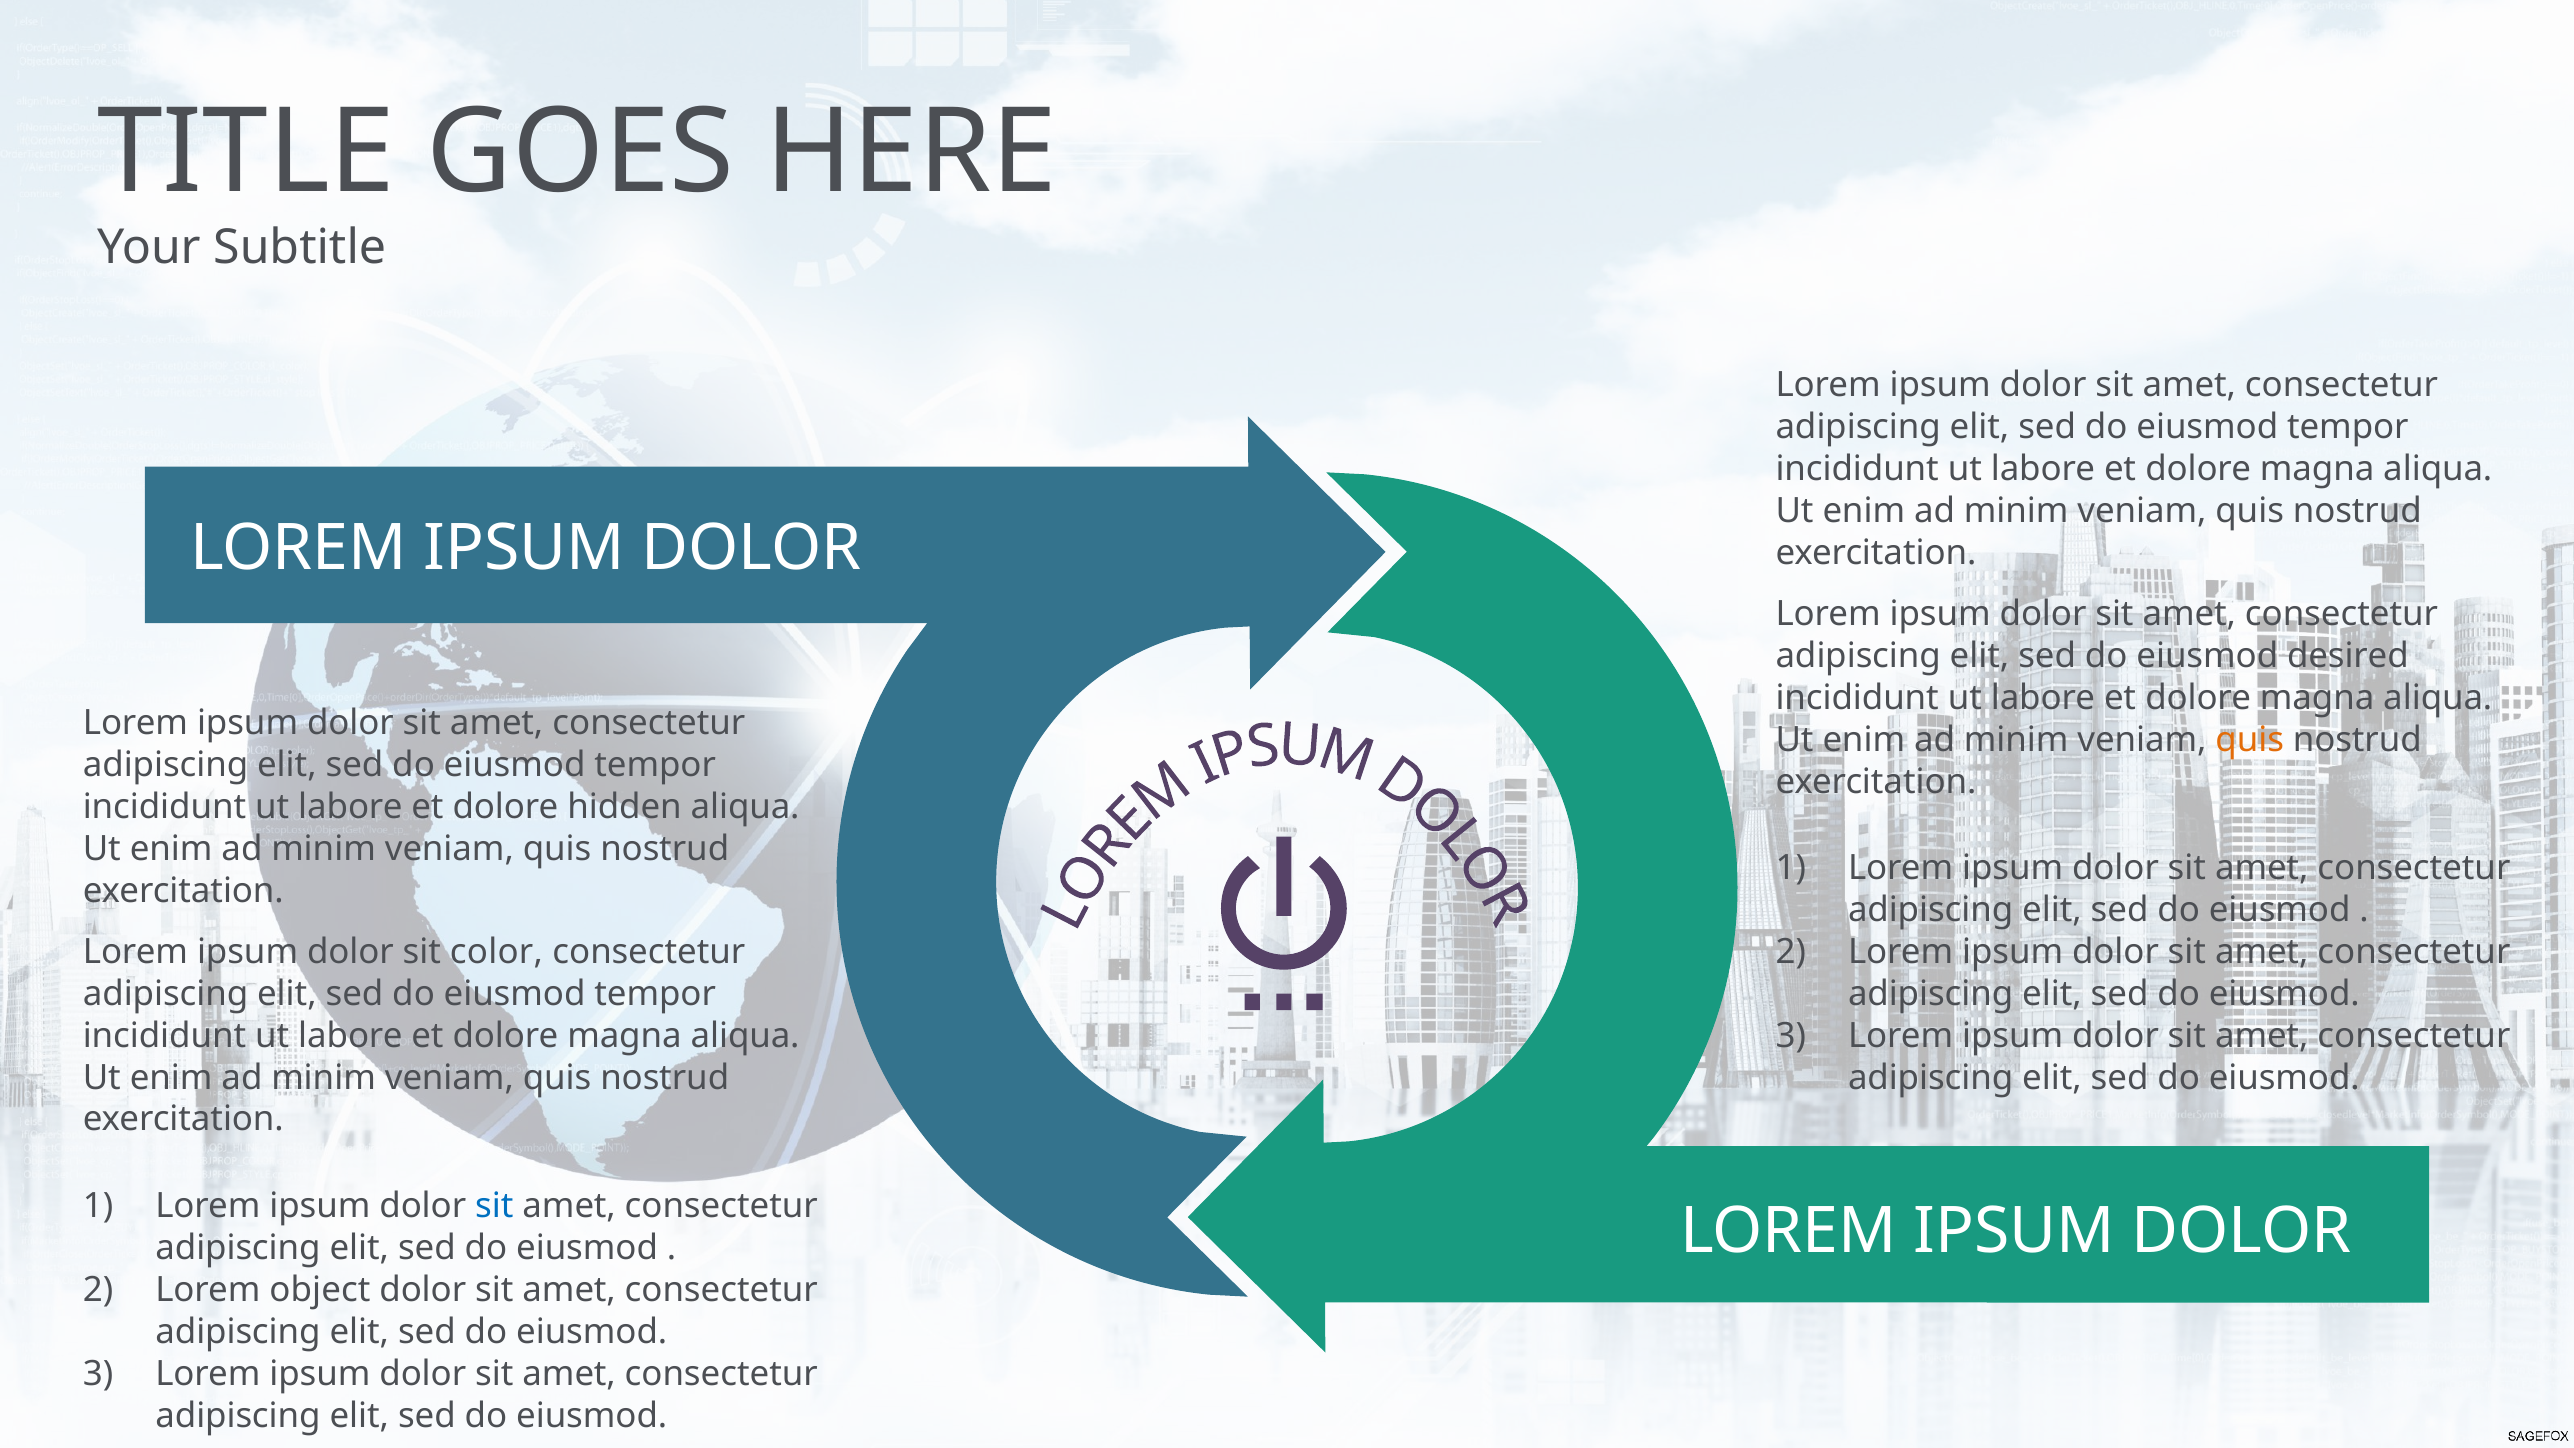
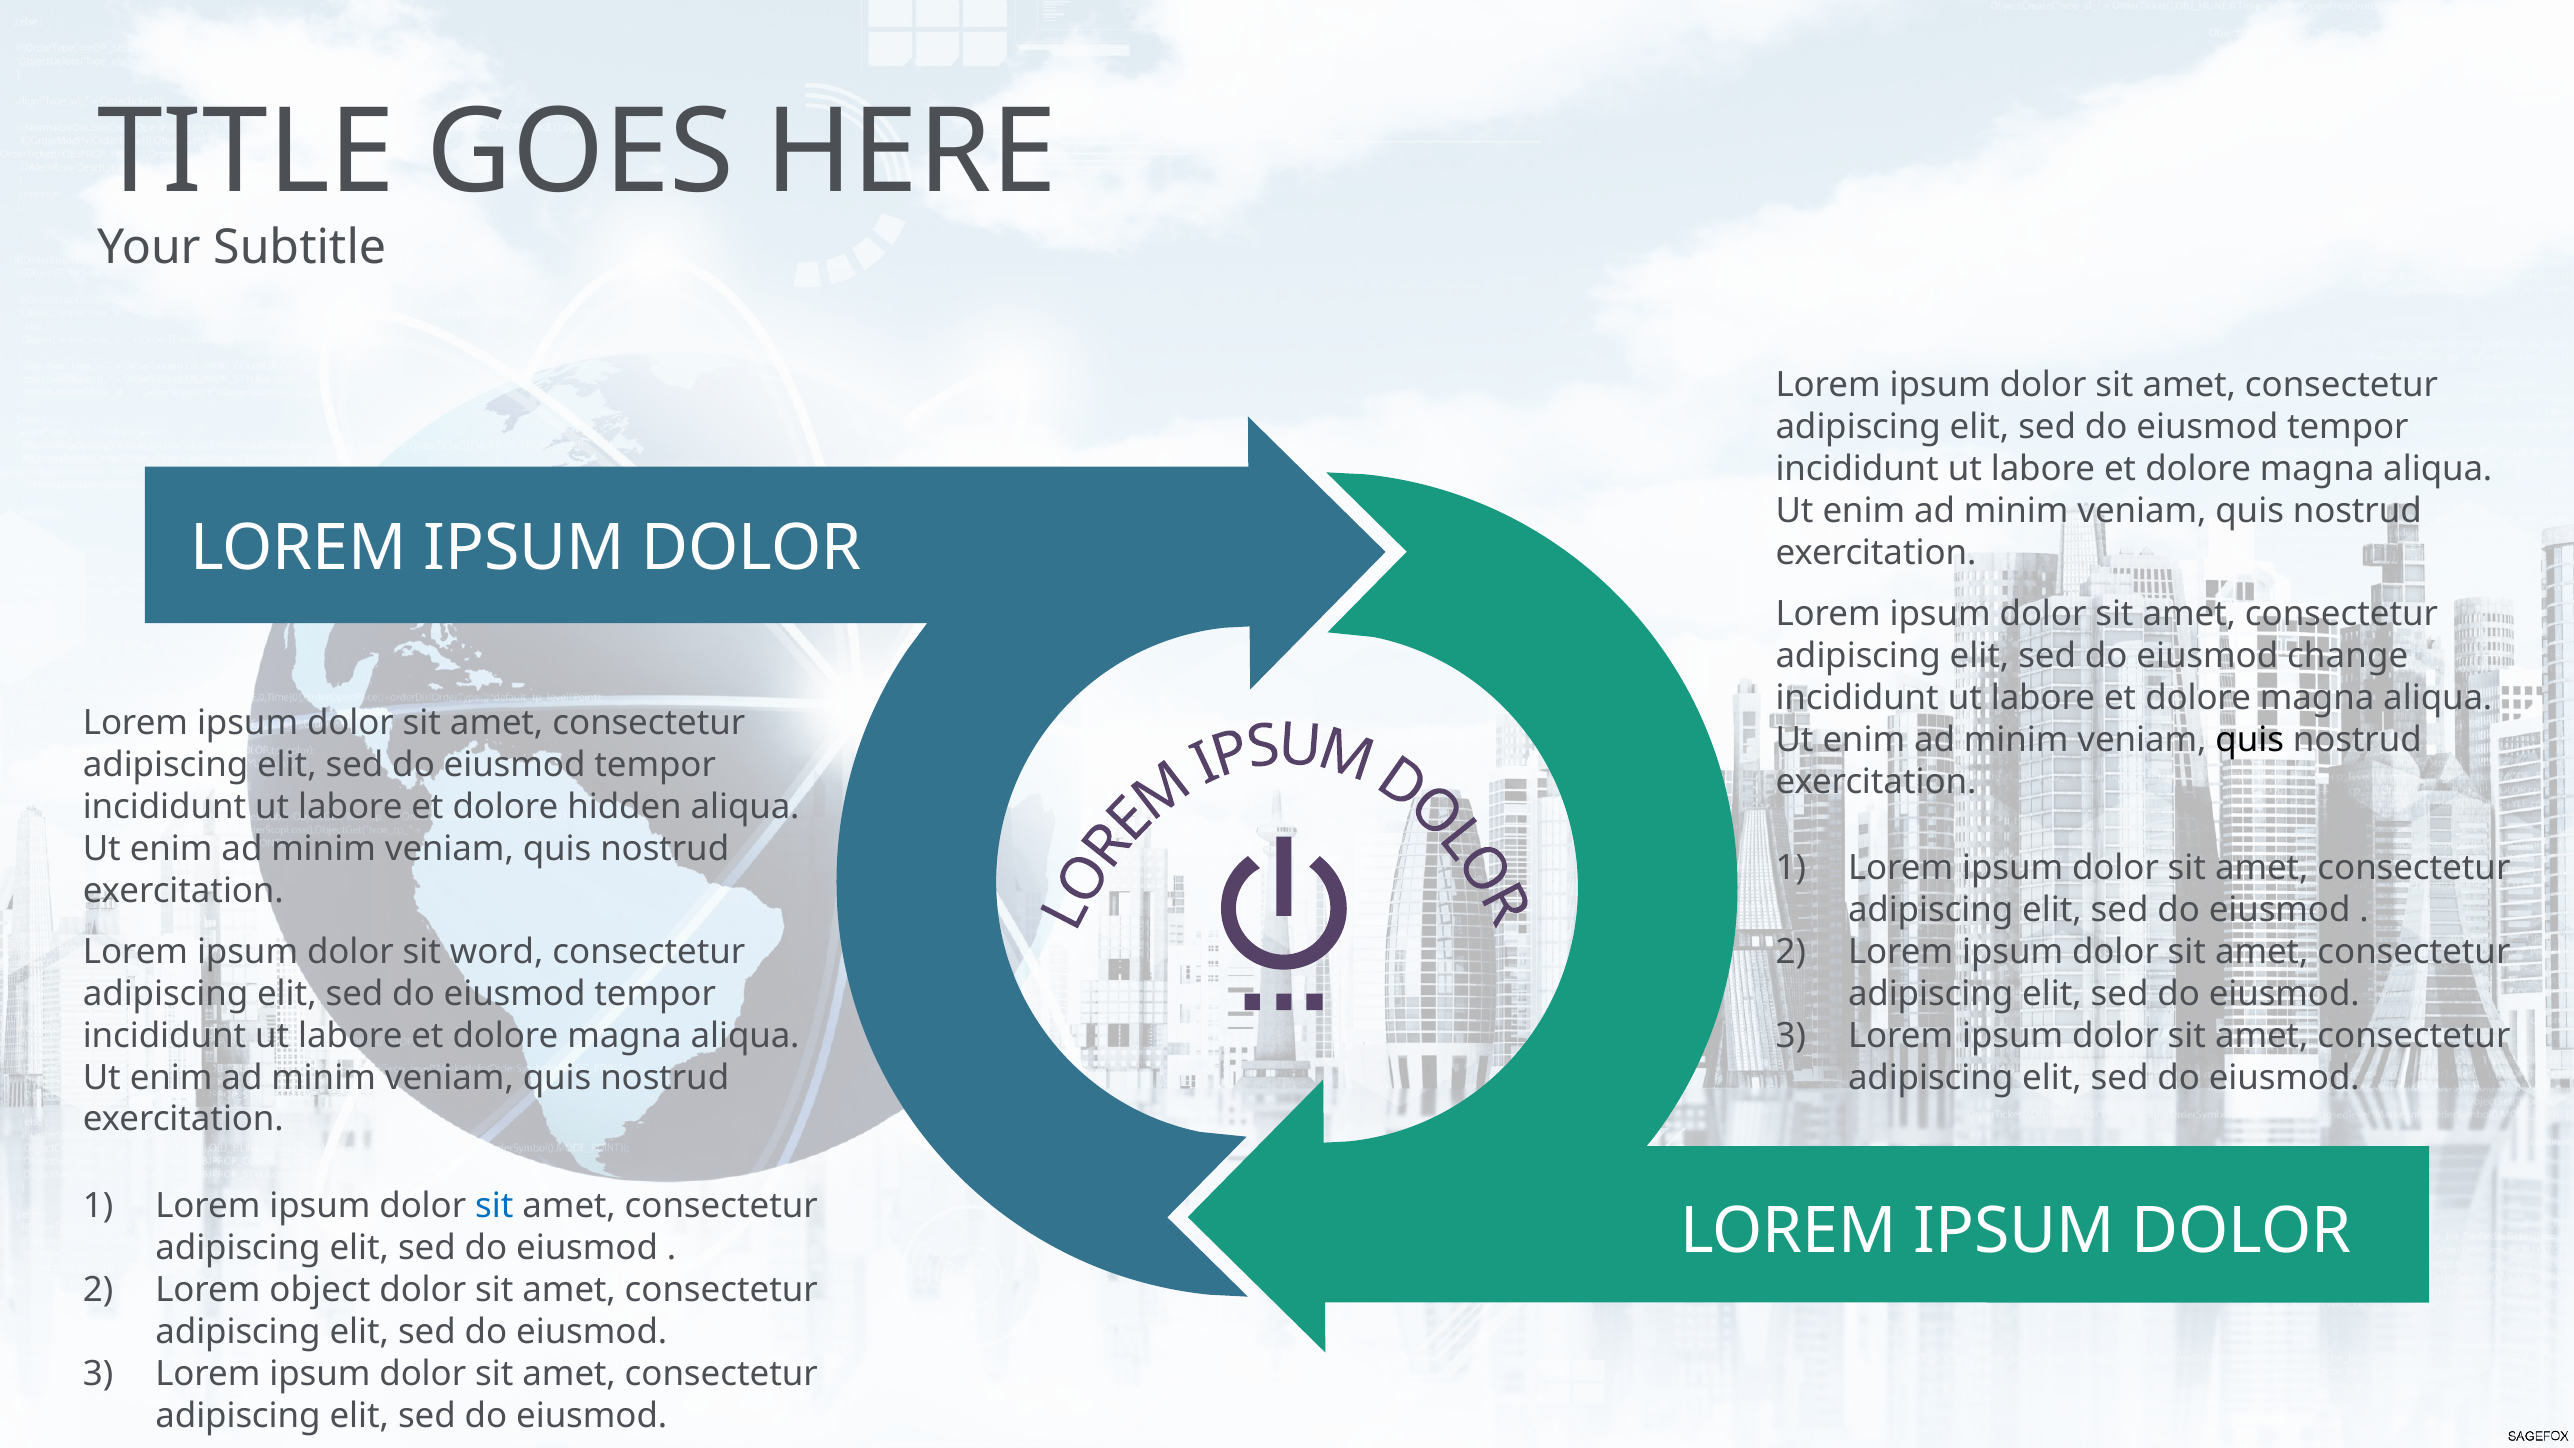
desired: desired -> change
quis at (2250, 740) colour: orange -> black
color: color -> word
